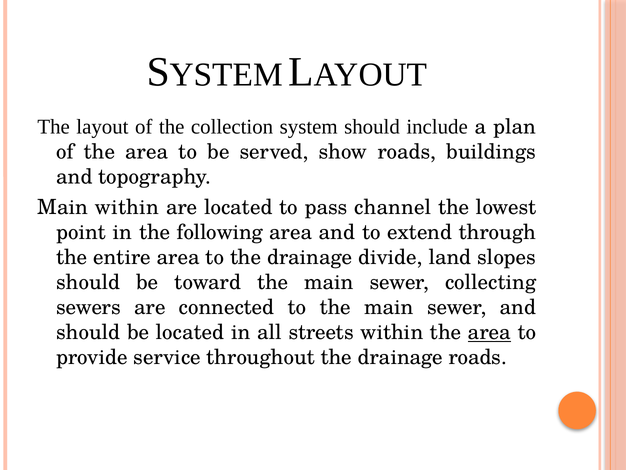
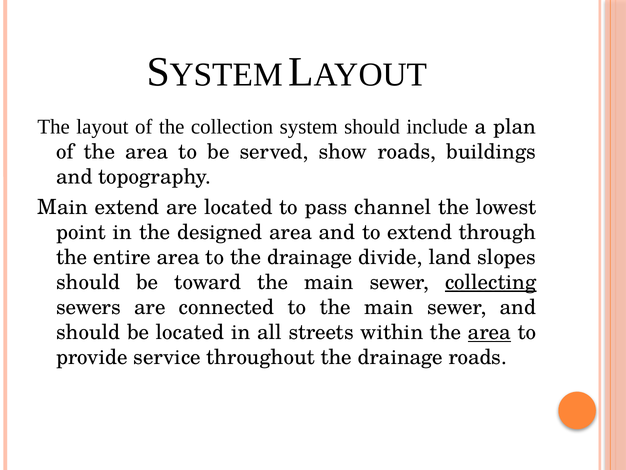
Main within: within -> extend
following: following -> designed
collecting underline: none -> present
